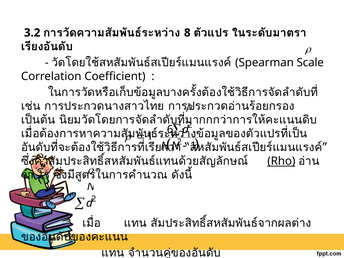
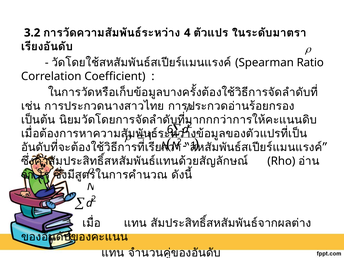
8: 8 -> 4
Scale: Scale -> Ratio
Rho underline: present -> none
